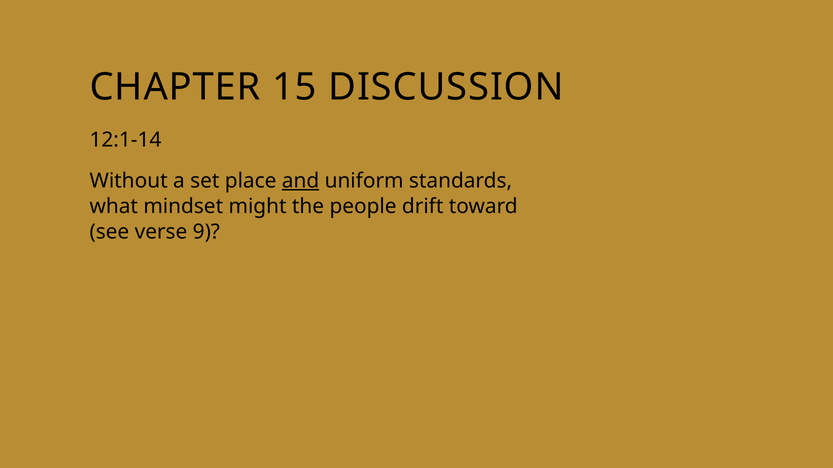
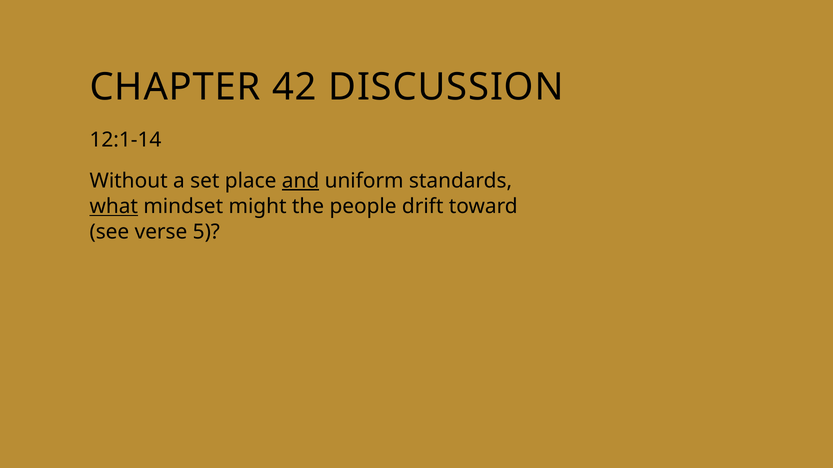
15: 15 -> 42
what underline: none -> present
9: 9 -> 5
